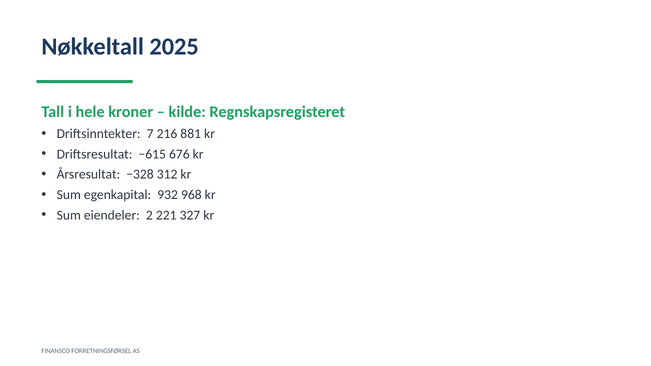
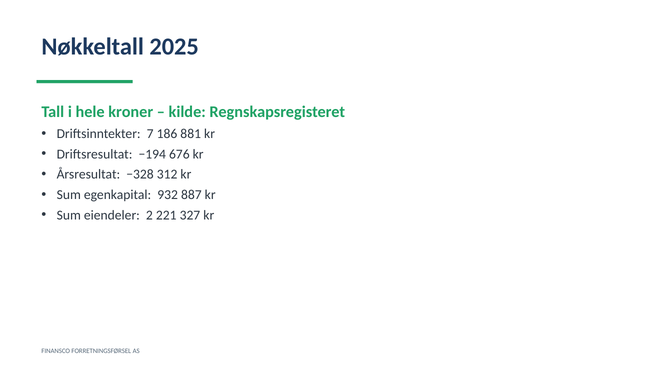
216: 216 -> 186
−615: −615 -> −194
968: 968 -> 887
